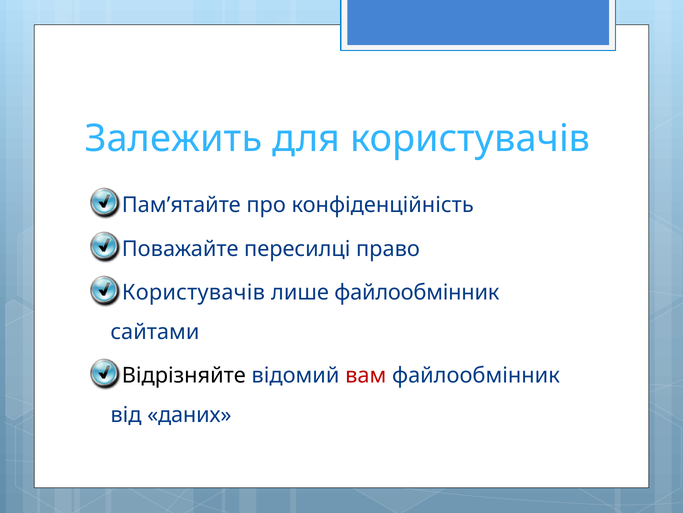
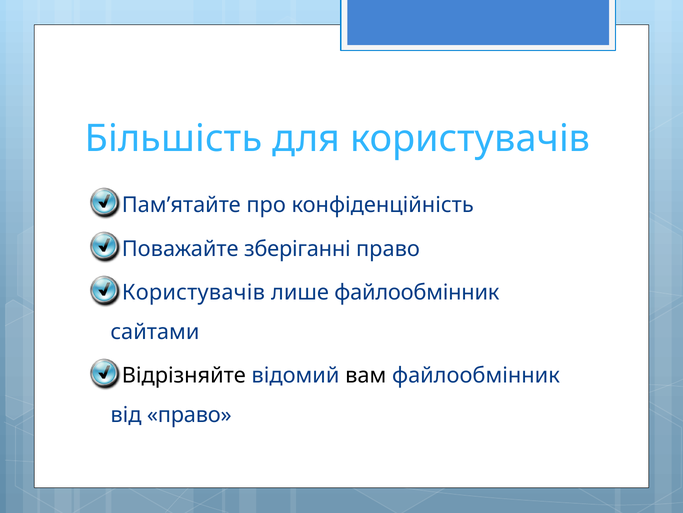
Залежить: Залежить -> Більшість
пересилці: пересилці -> зберіганні
вам colour: red -> black
від даних: даних -> право
